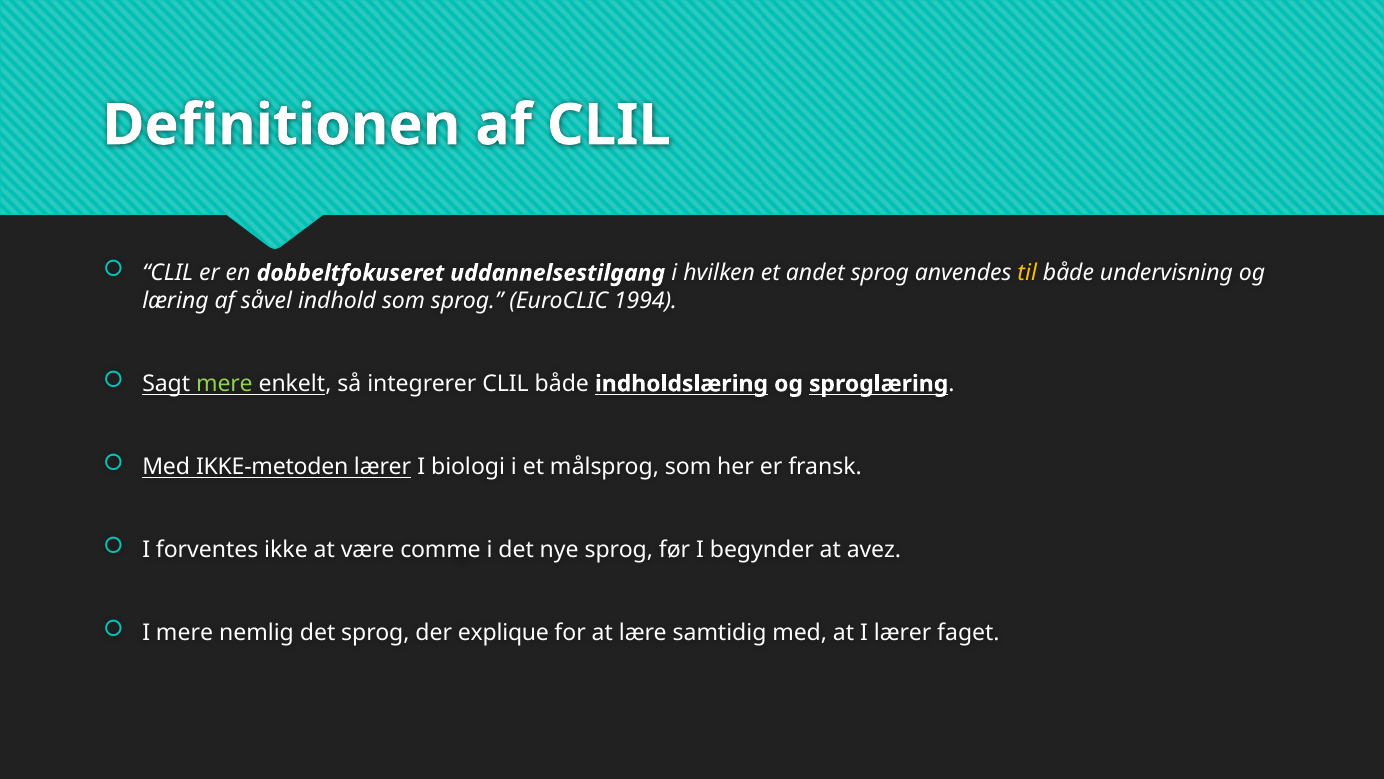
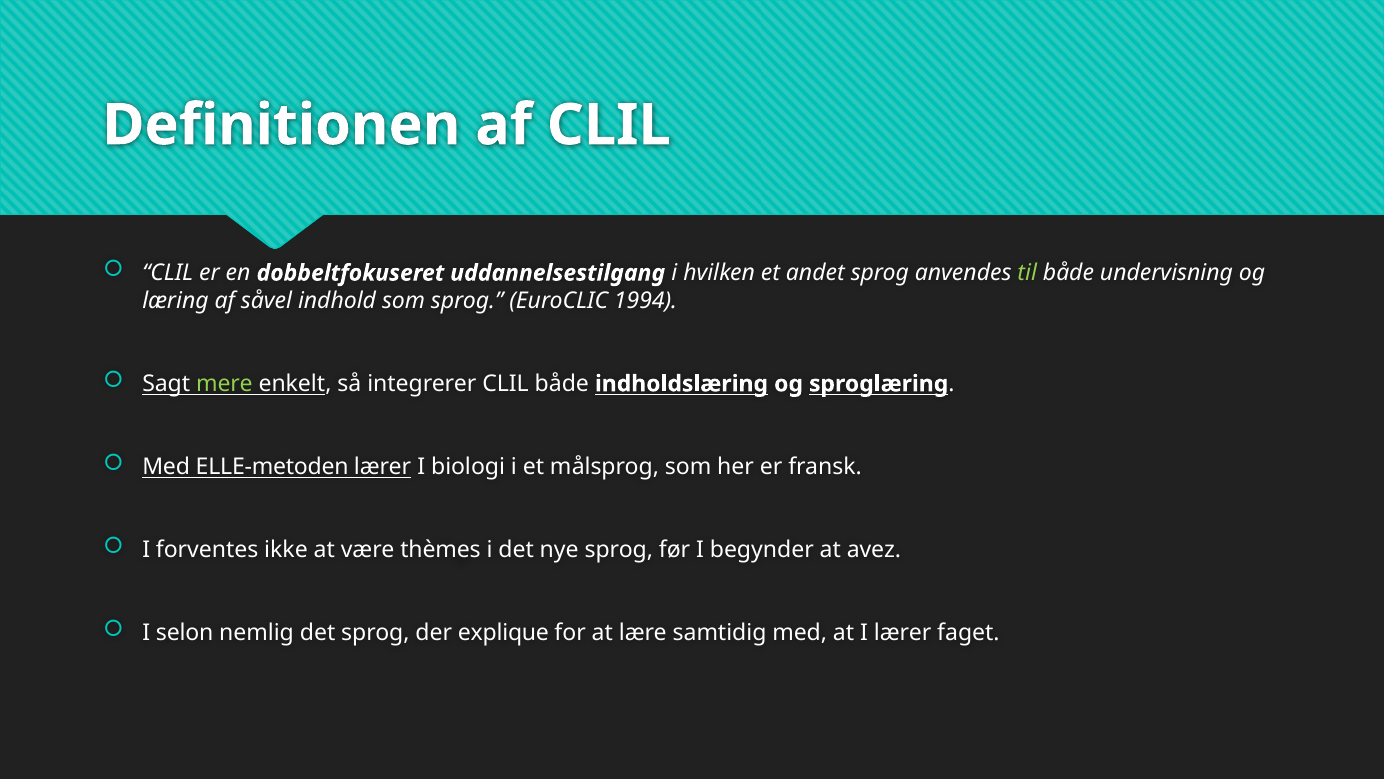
til colour: yellow -> light green
IKKE-metoden: IKKE-metoden -> ELLE-metoden
comme: comme -> thèmes
I mere: mere -> selon
